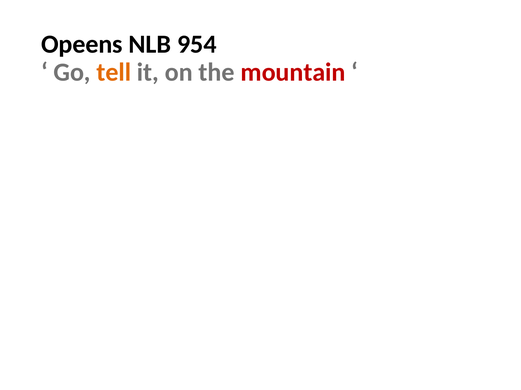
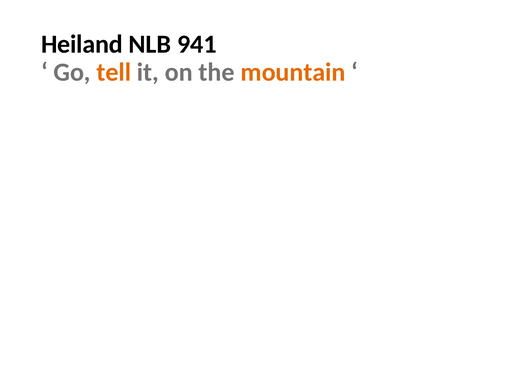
Opeens: Opeens -> Heiland
954: 954 -> 941
mountain colour: red -> orange
